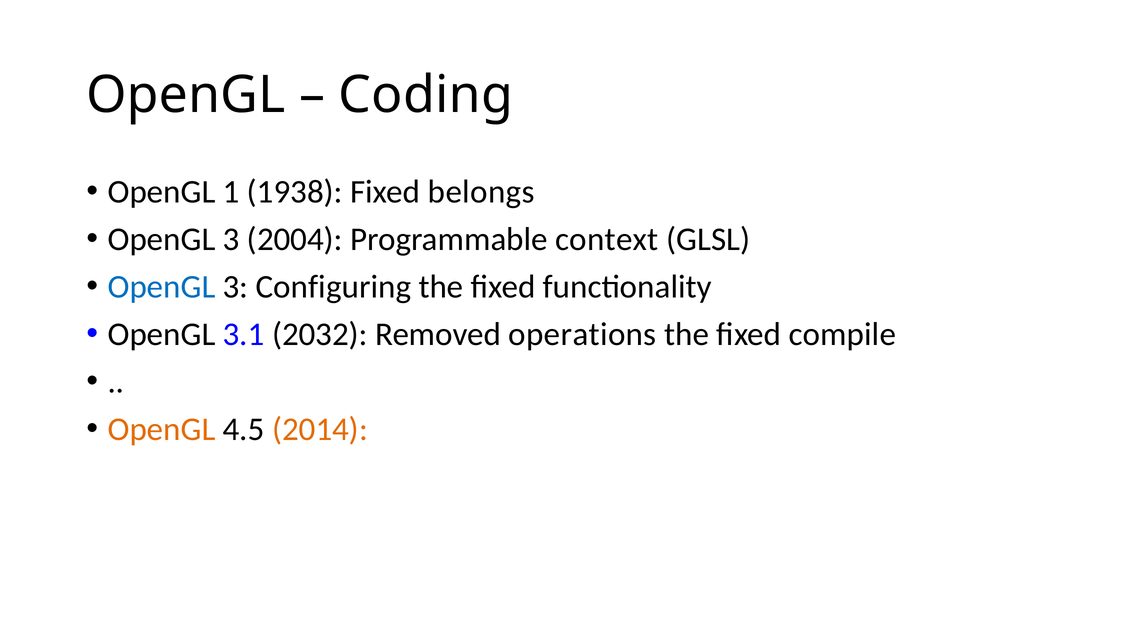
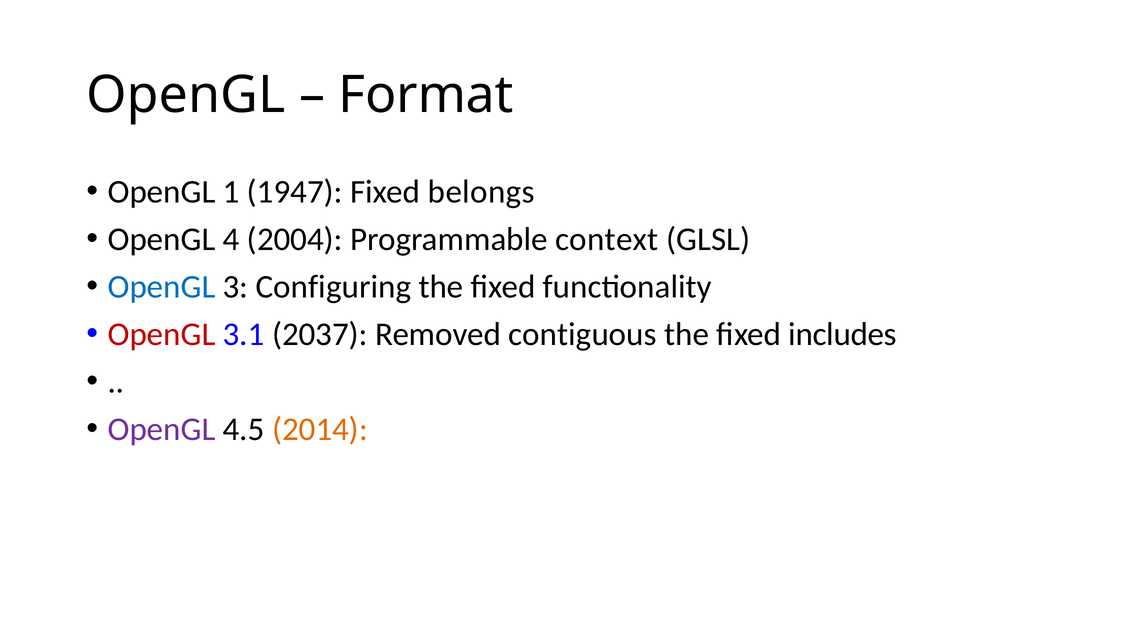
Coding: Coding -> Format
1938: 1938 -> 1947
3 at (231, 239): 3 -> 4
OpenGL at (162, 334) colour: black -> red
2032: 2032 -> 2037
operations: operations -> contiguous
compile: compile -> includes
OpenGL at (162, 429) colour: orange -> purple
